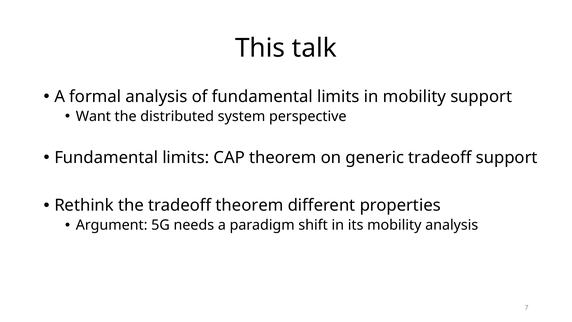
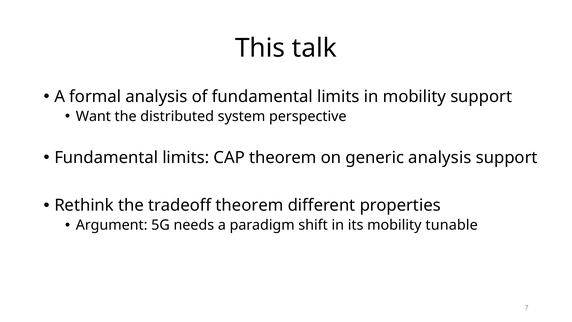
generic tradeoff: tradeoff -> analysis
mobility analysis: analysis -> tunable
